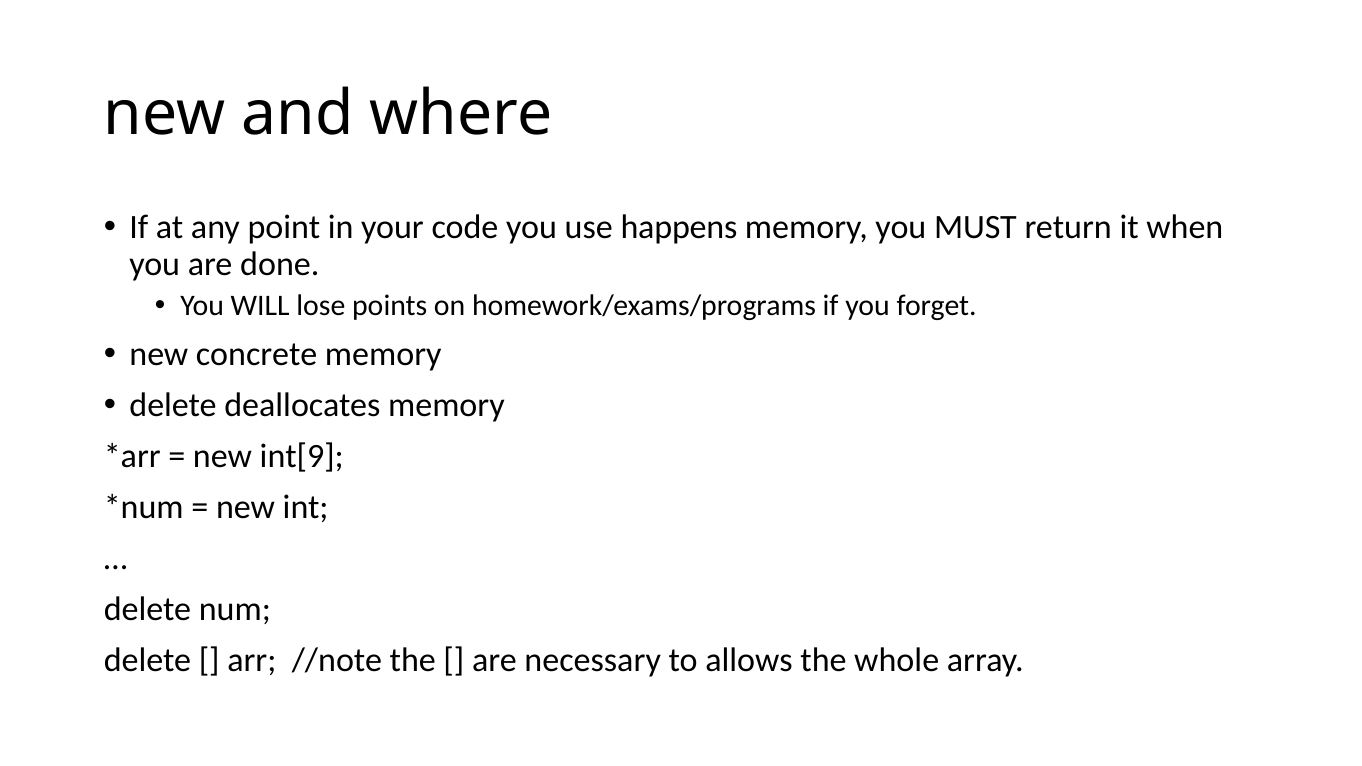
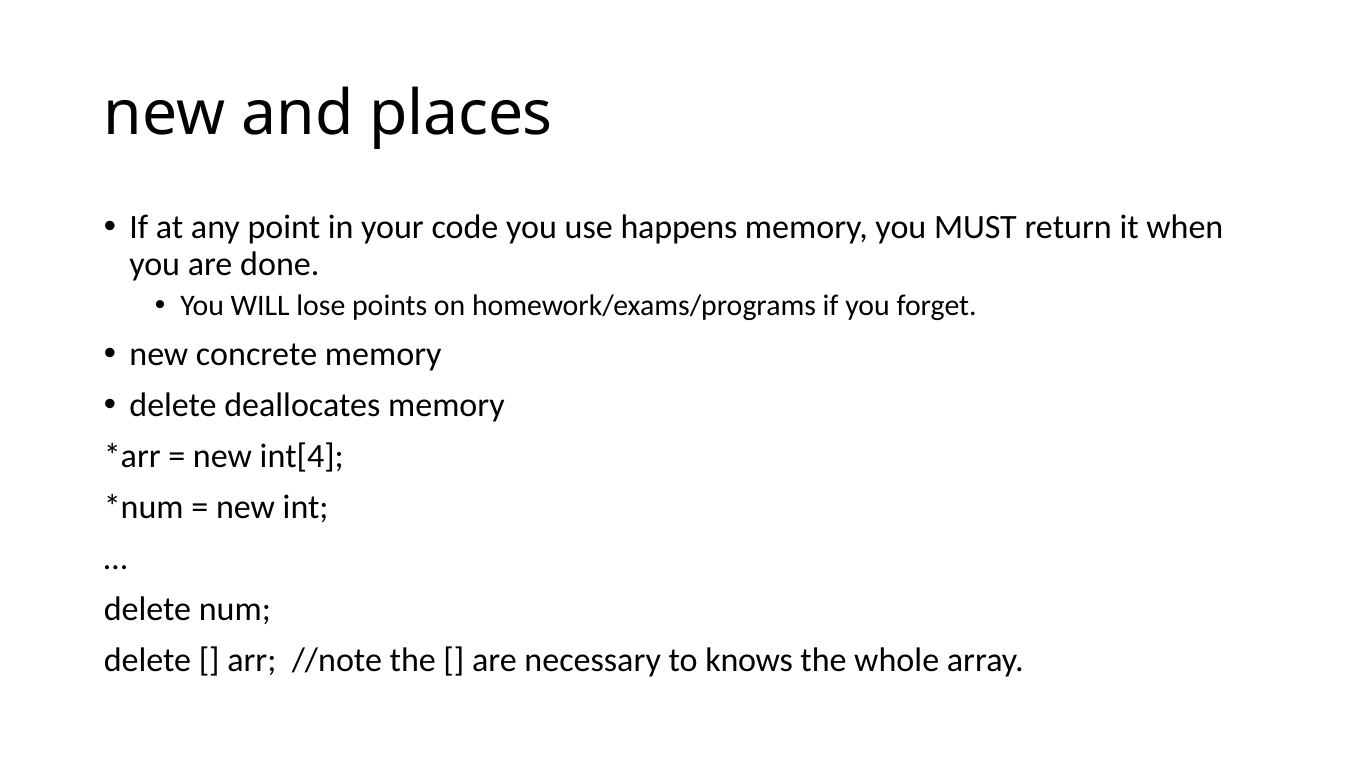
where: where -> places
int[9: int[9 -> int[4
allows: allows -> knows
